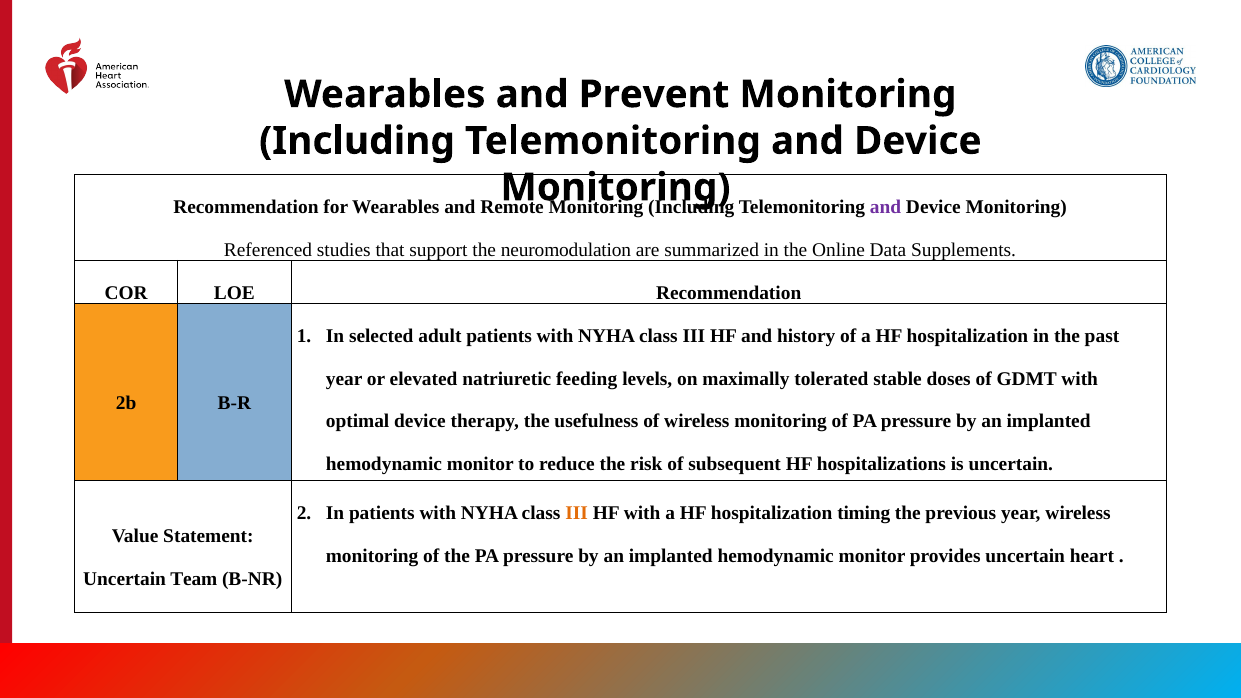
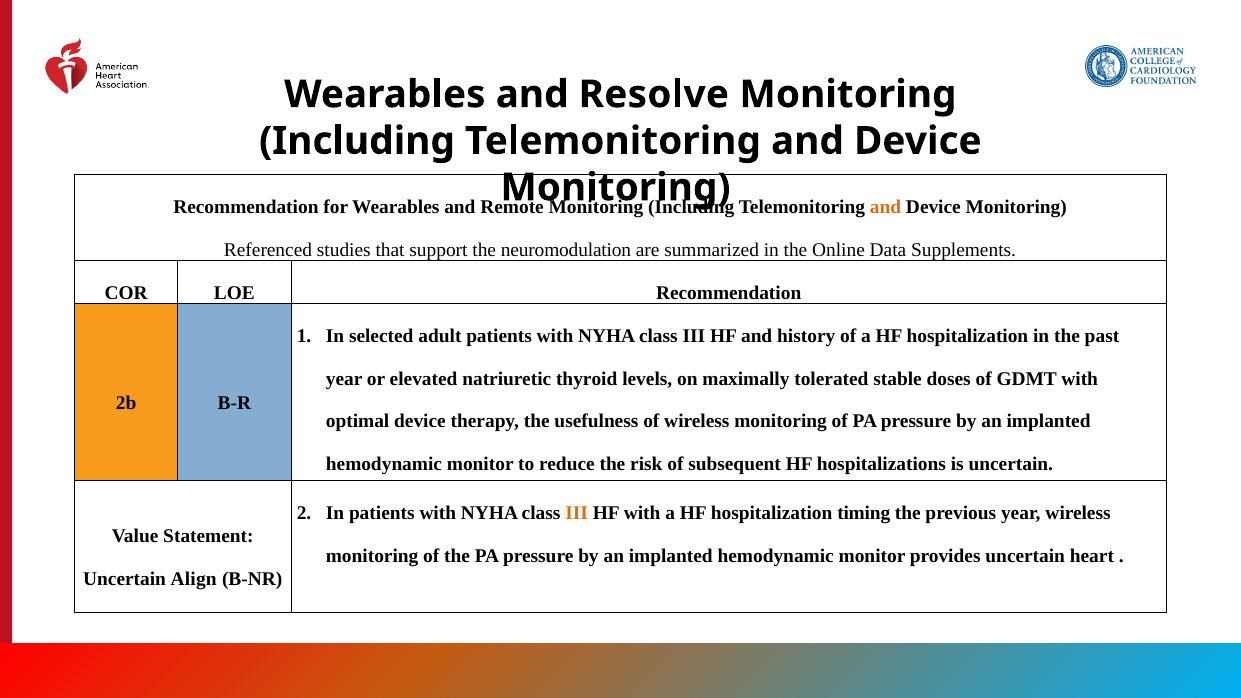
Prevent: Prevent -> Resolve
and at (886, 207) colour: purple -> orange
feeding: feeding -> thyroid
Team: Team -> Align
